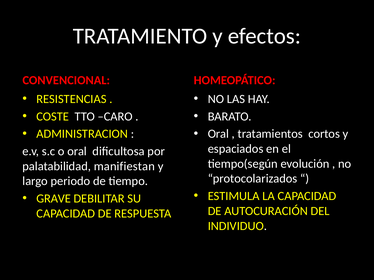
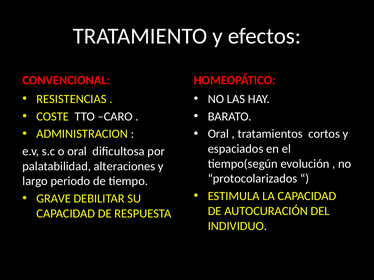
manifiestan: manifiestan -> alteraciones
